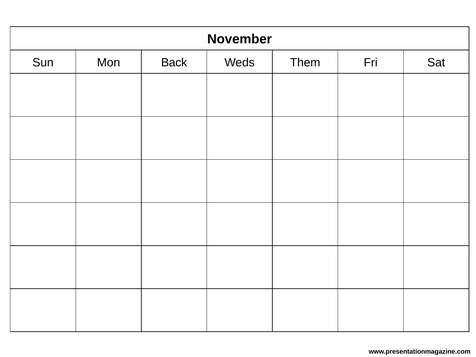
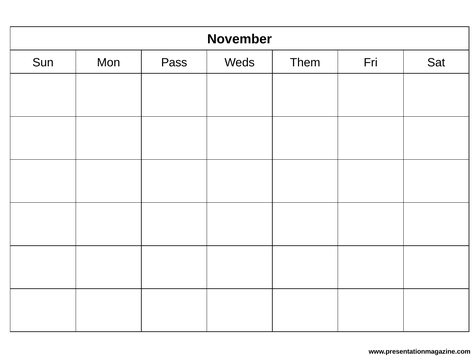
Back: Back -> Pass
